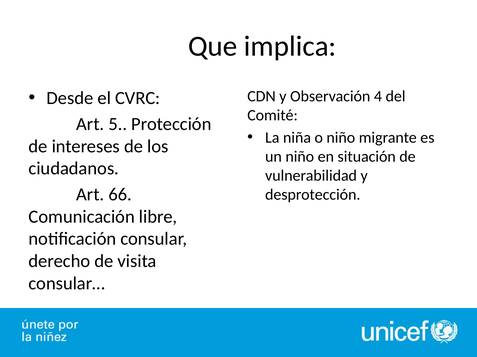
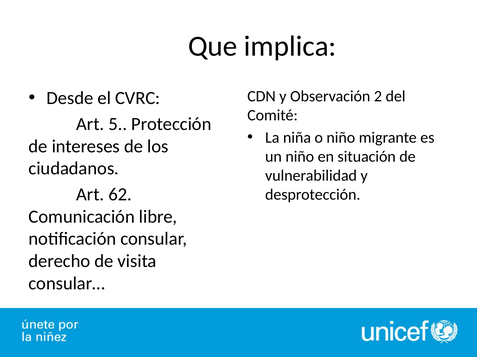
4: 4 -> 2
66: 66 -> 62
